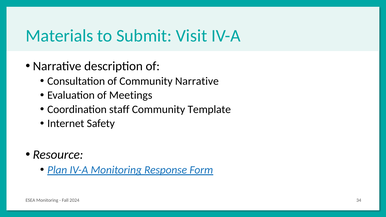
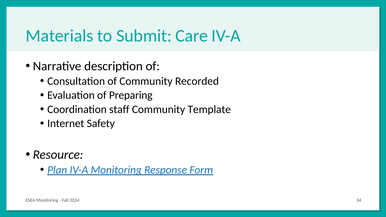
Visit: Visit -> Care
Community Narrative: Narrative -> Recorded
Meetings: Meetings -> Preparing
